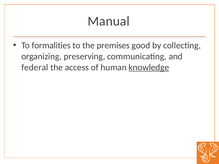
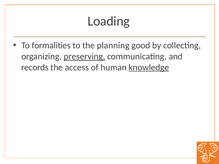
Manual: Manual -> Loading
premises: premises -> planning
preserving underline: none -> present
federal: federal -> records
